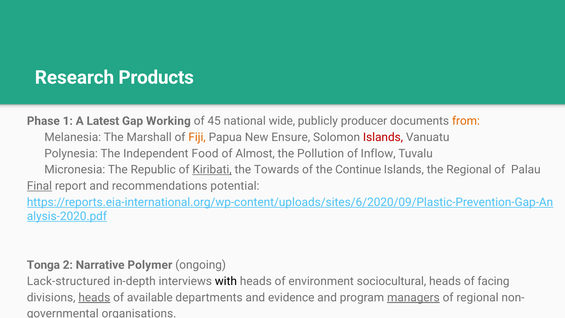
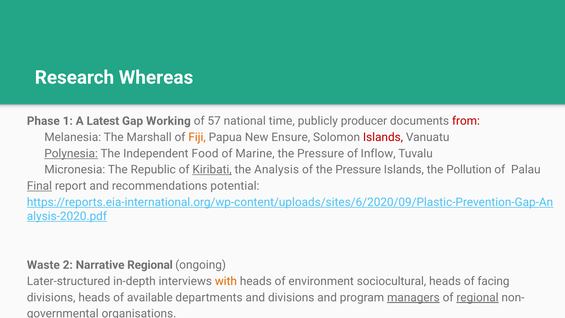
Products: Products -> Whereas
45: 45 -> 57
wide: wide -> time
from colour: orange -> red
Polynesia underline: none -> present
Almost: Almost -> Marine
Pollution at (321, 153): Pollution -> Pressure
Towards: Towards -> Analysis
of the Continue: Continue -> Pressure
the Regional: Regional -> Pollution
Tonga: Tonga -> Waste
Narrative Polymer: Polymer -> Regional
Lack-structured: Lack-structured -> Later-structured
with colour: black -> orange
heads at (94, 297) underline: present -> none
and evidence: evidence -> divisions
regional at (477, 297) underline: none -> present
